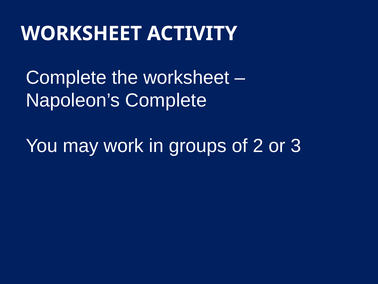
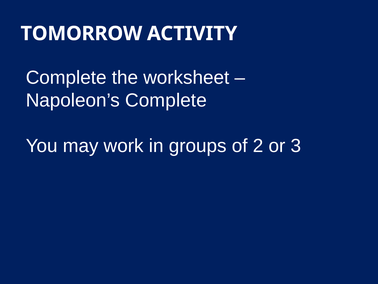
WORKSHEET at (81, 34): WORKSHEET -> TOMORROW
